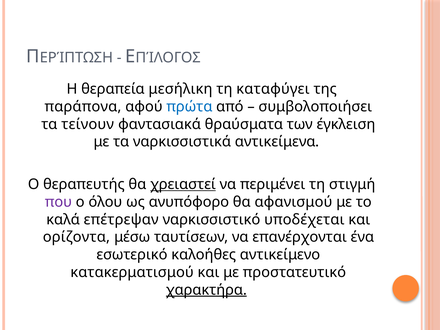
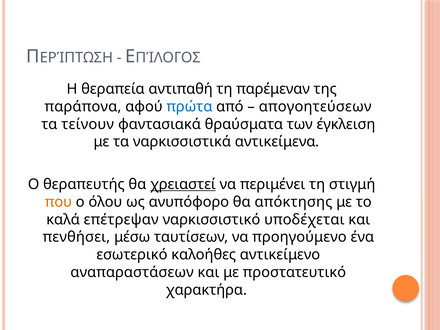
μεσήλικη: μεσήλικη -> αντιπαθή
καταφύγει: καταφύγει -> παρέμεναν
συμβολοποιήσει: συμβολοποιήσει -> απογοητεύσεων
που colour: purple -> orange
αφανισμού: αφανισμού -> απόκτησης
ορίζοντα: ορίζοντα -> πενθήσει
επανέρχονται: επανέρχονται -> προηγούμενο
κατακερματισμού: κατακερματισμού -> αναπαραστάσεων
χαρακτήρα underline: present -> none
